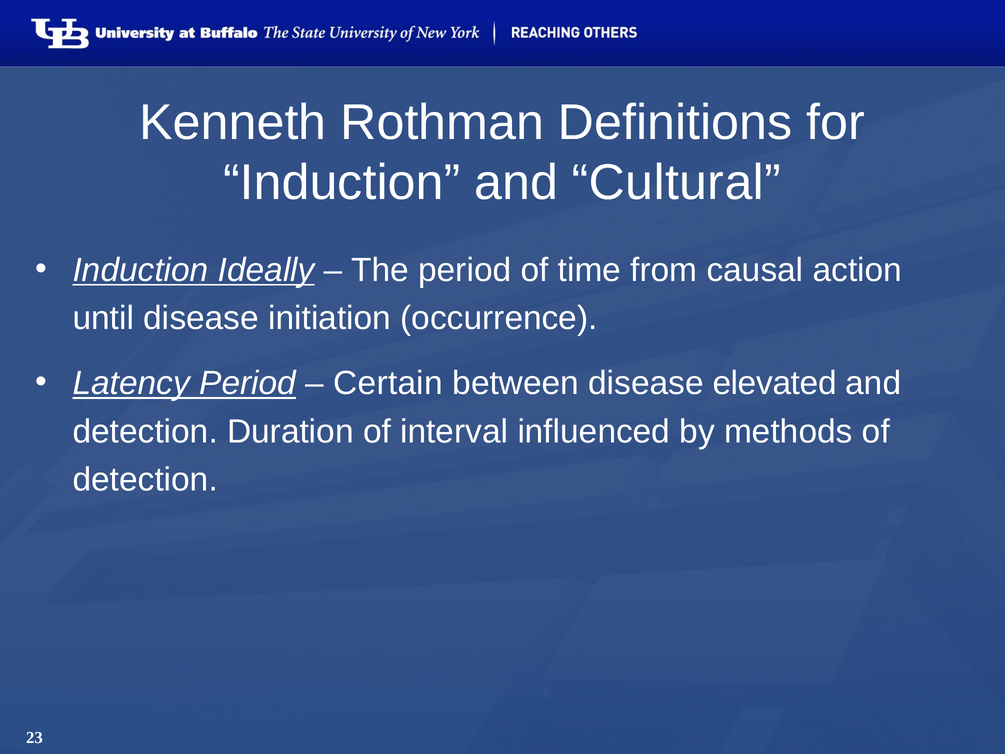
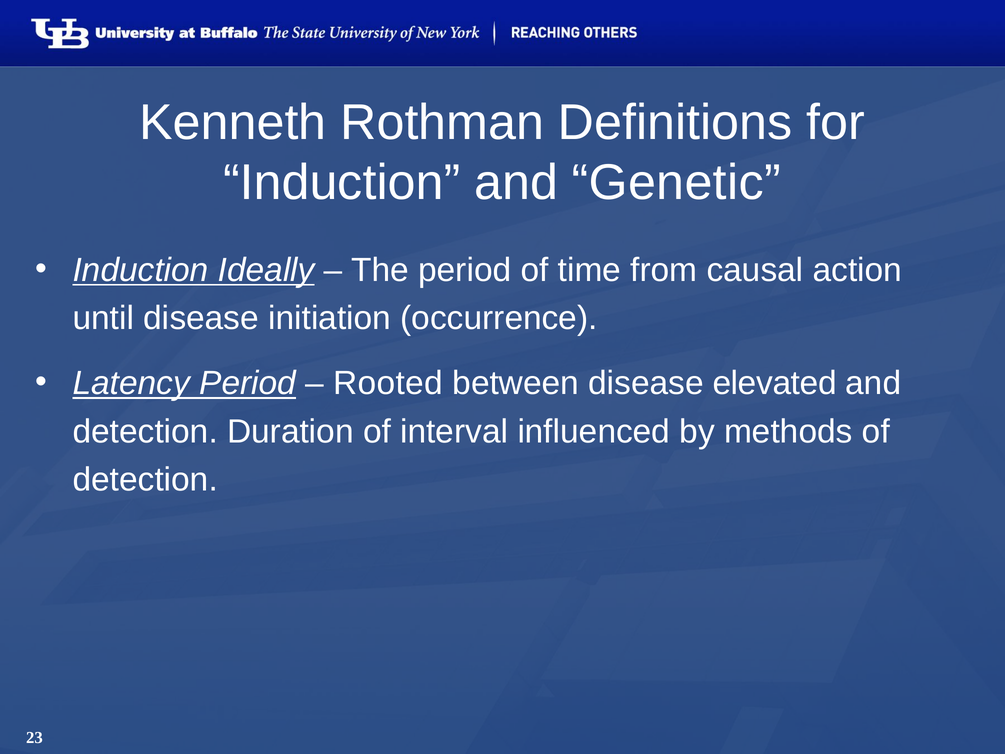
Cultural: Cultural -> Genetic
Certain: Certain -> Rooted
